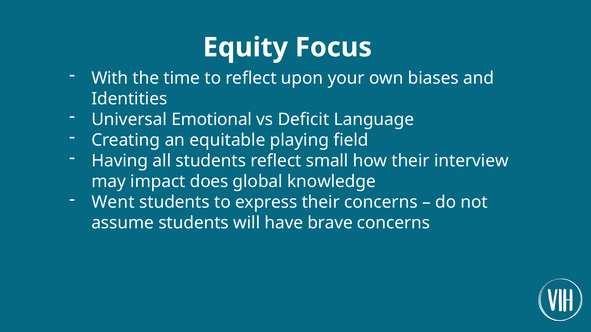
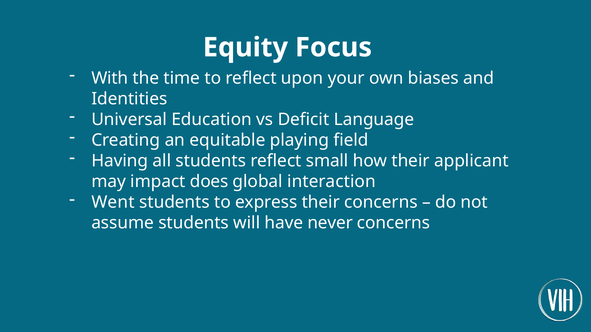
Emotional: Emotional -> Education
interview: interview -> applicant
knowledge: knowledge -> interaction
brave: brave -> never
